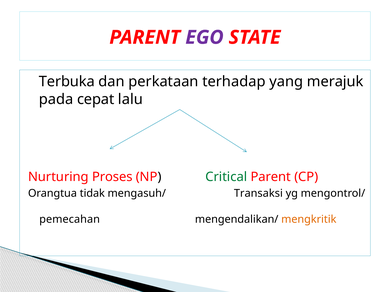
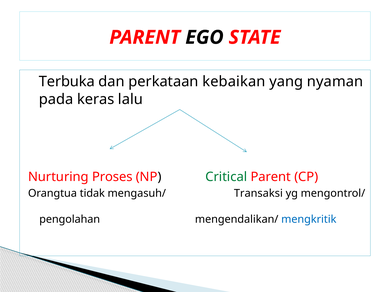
EGO colour: purple -> black
terhadap: terhadap -> kebaikan
merajuk: merajuk -> nyaman
cepat: cepat -> keras
pemecahan: pemecahan -> pengolahan
mengkritik colour: orange -> blue
